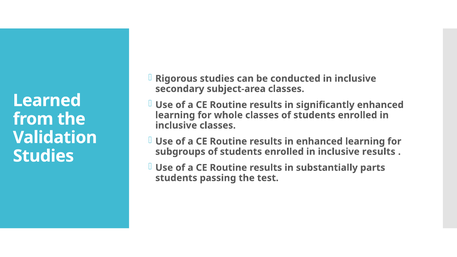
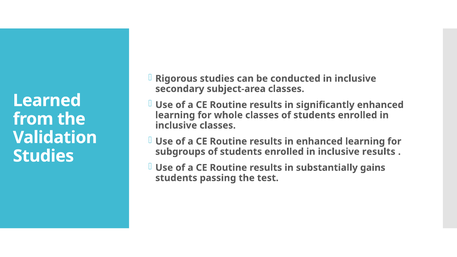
parts: parts -> gains
